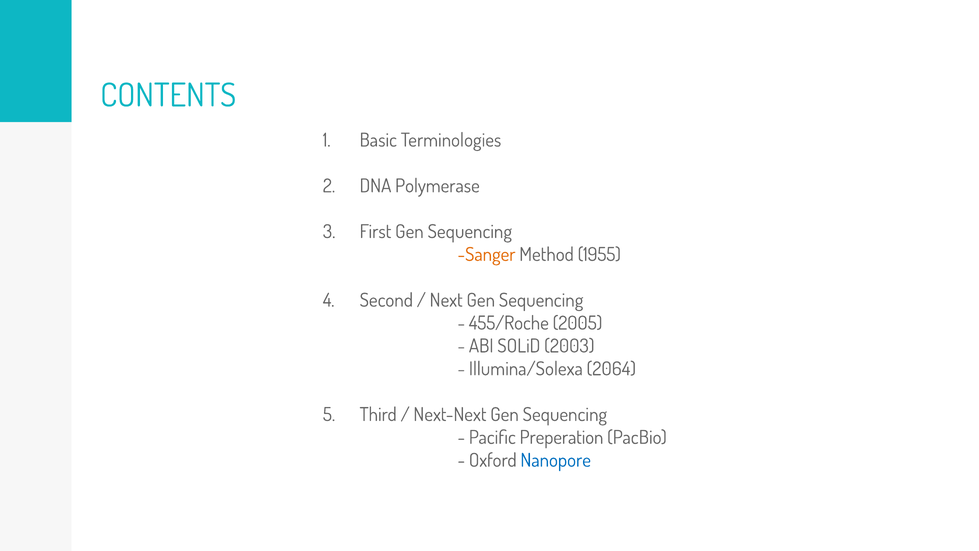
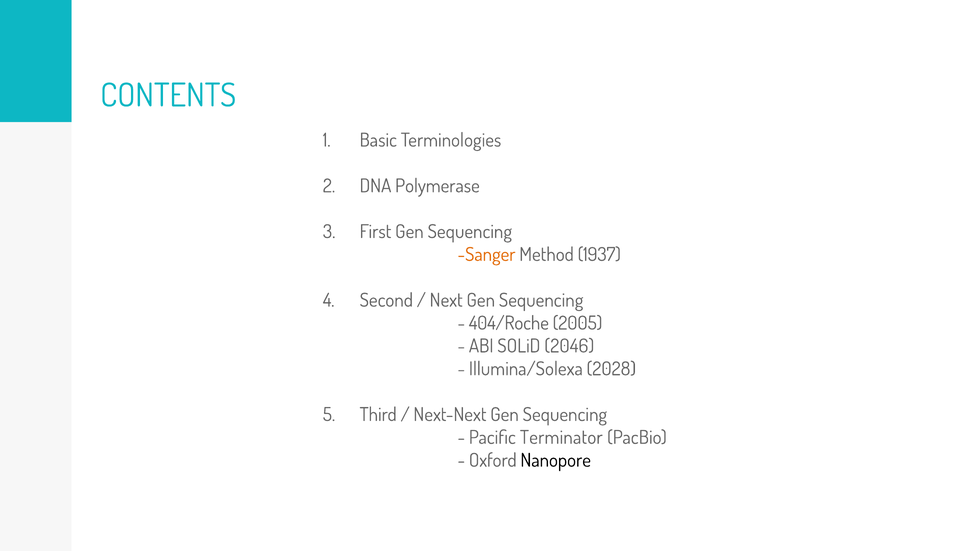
1955: 1955 -> 1937
455/Roche: 455/Roche -> 404/Roche
2003: 2003 -> 2046
2064: 2064 -> 2028
Preperation: Preperation -> Terminator
Nanopore colour: blue -> black
